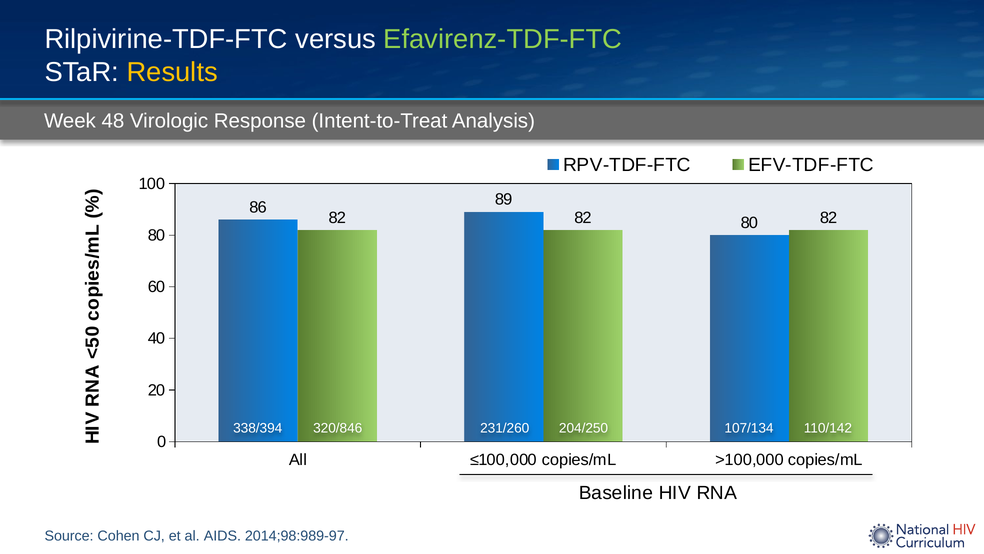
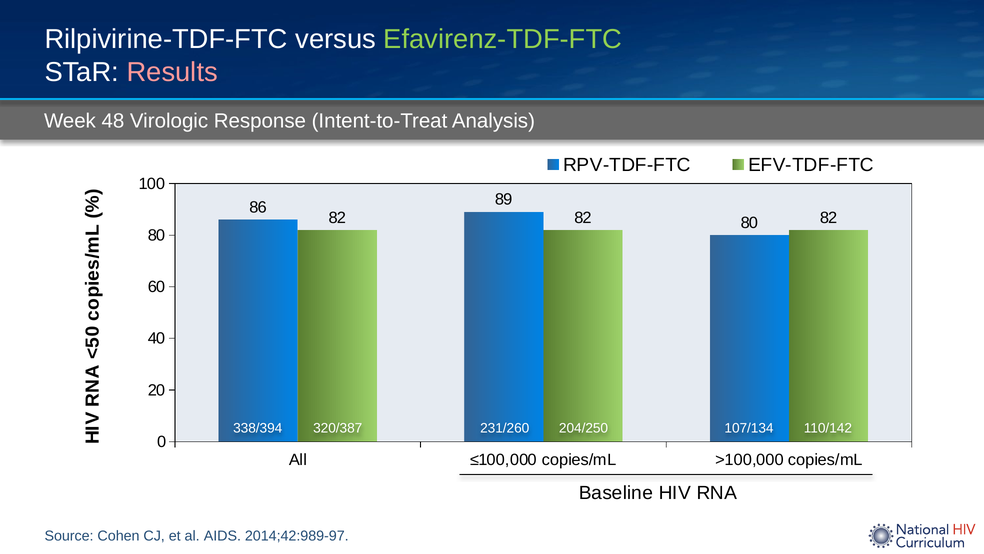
Results colour: yellow -> pink
320/846: 320/846 -> 320/387
2014;98:989-97: 2014;98:989-97 -> 2014;42:989-97
